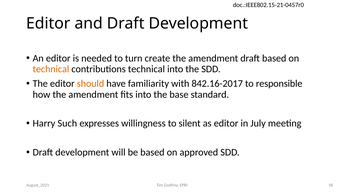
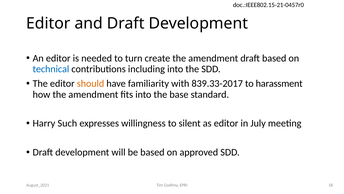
technical at (51, 69) colour: orange -> blue
contributions technical: technical -> including
842.16-2017: 842.16-2017 -> 839.33-2017
responsible: responsible -> harassment
